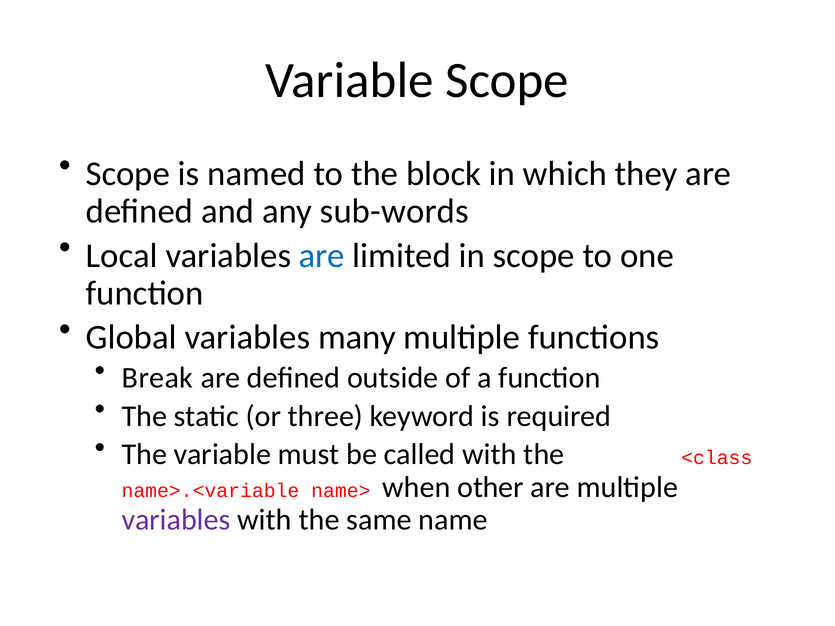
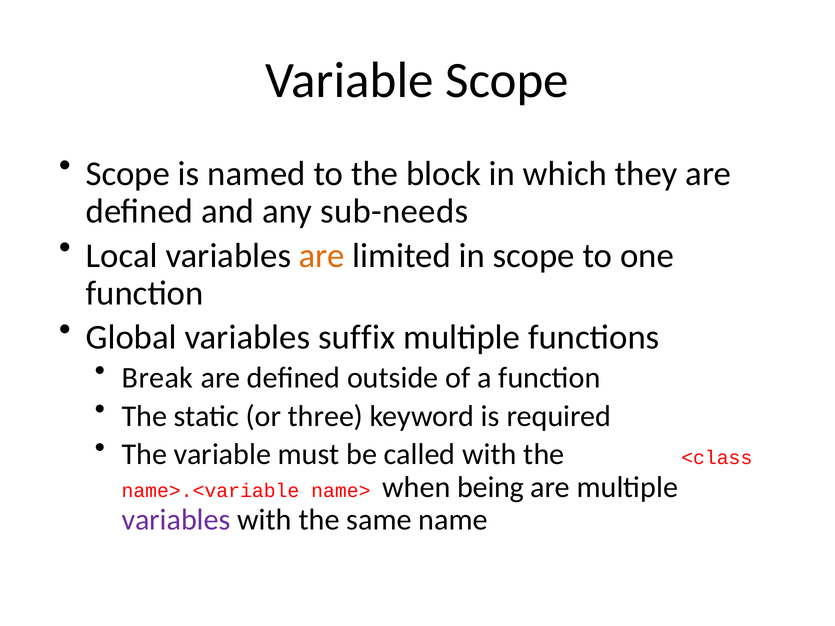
sub-words: sub-words -> sub-needs
are at (322, 256) colour: blue -> orange
many: many -> suffix
other: other -> being
